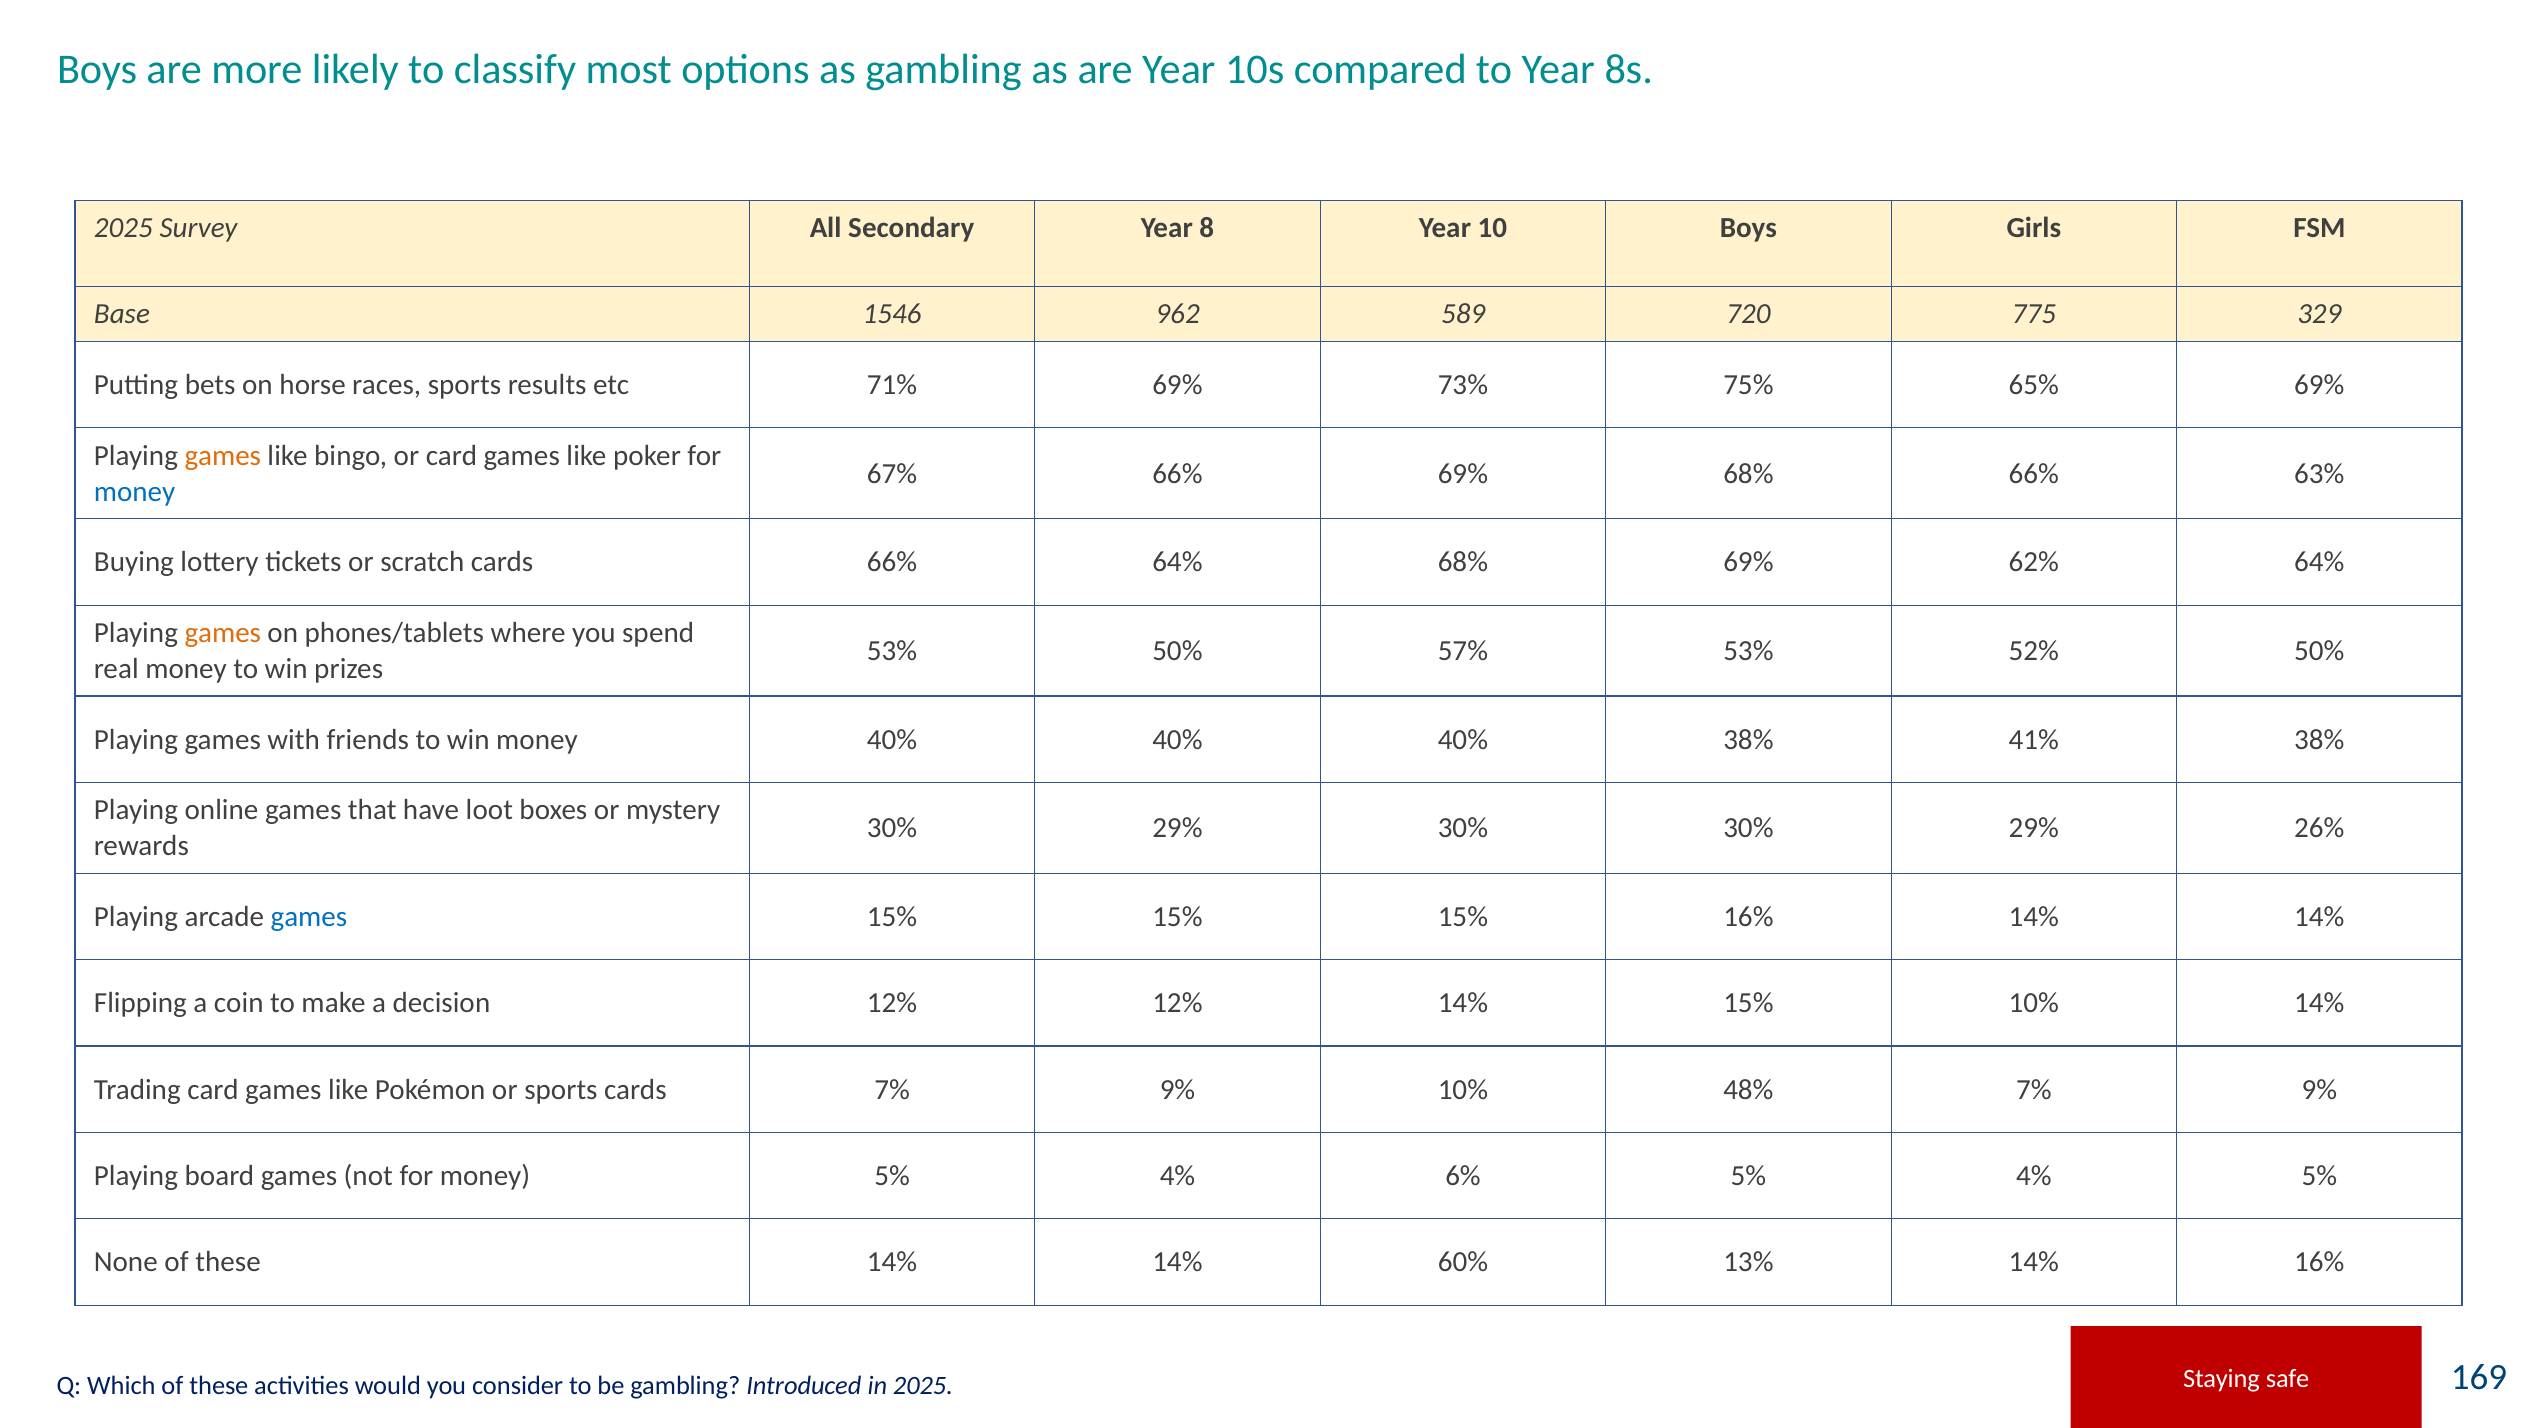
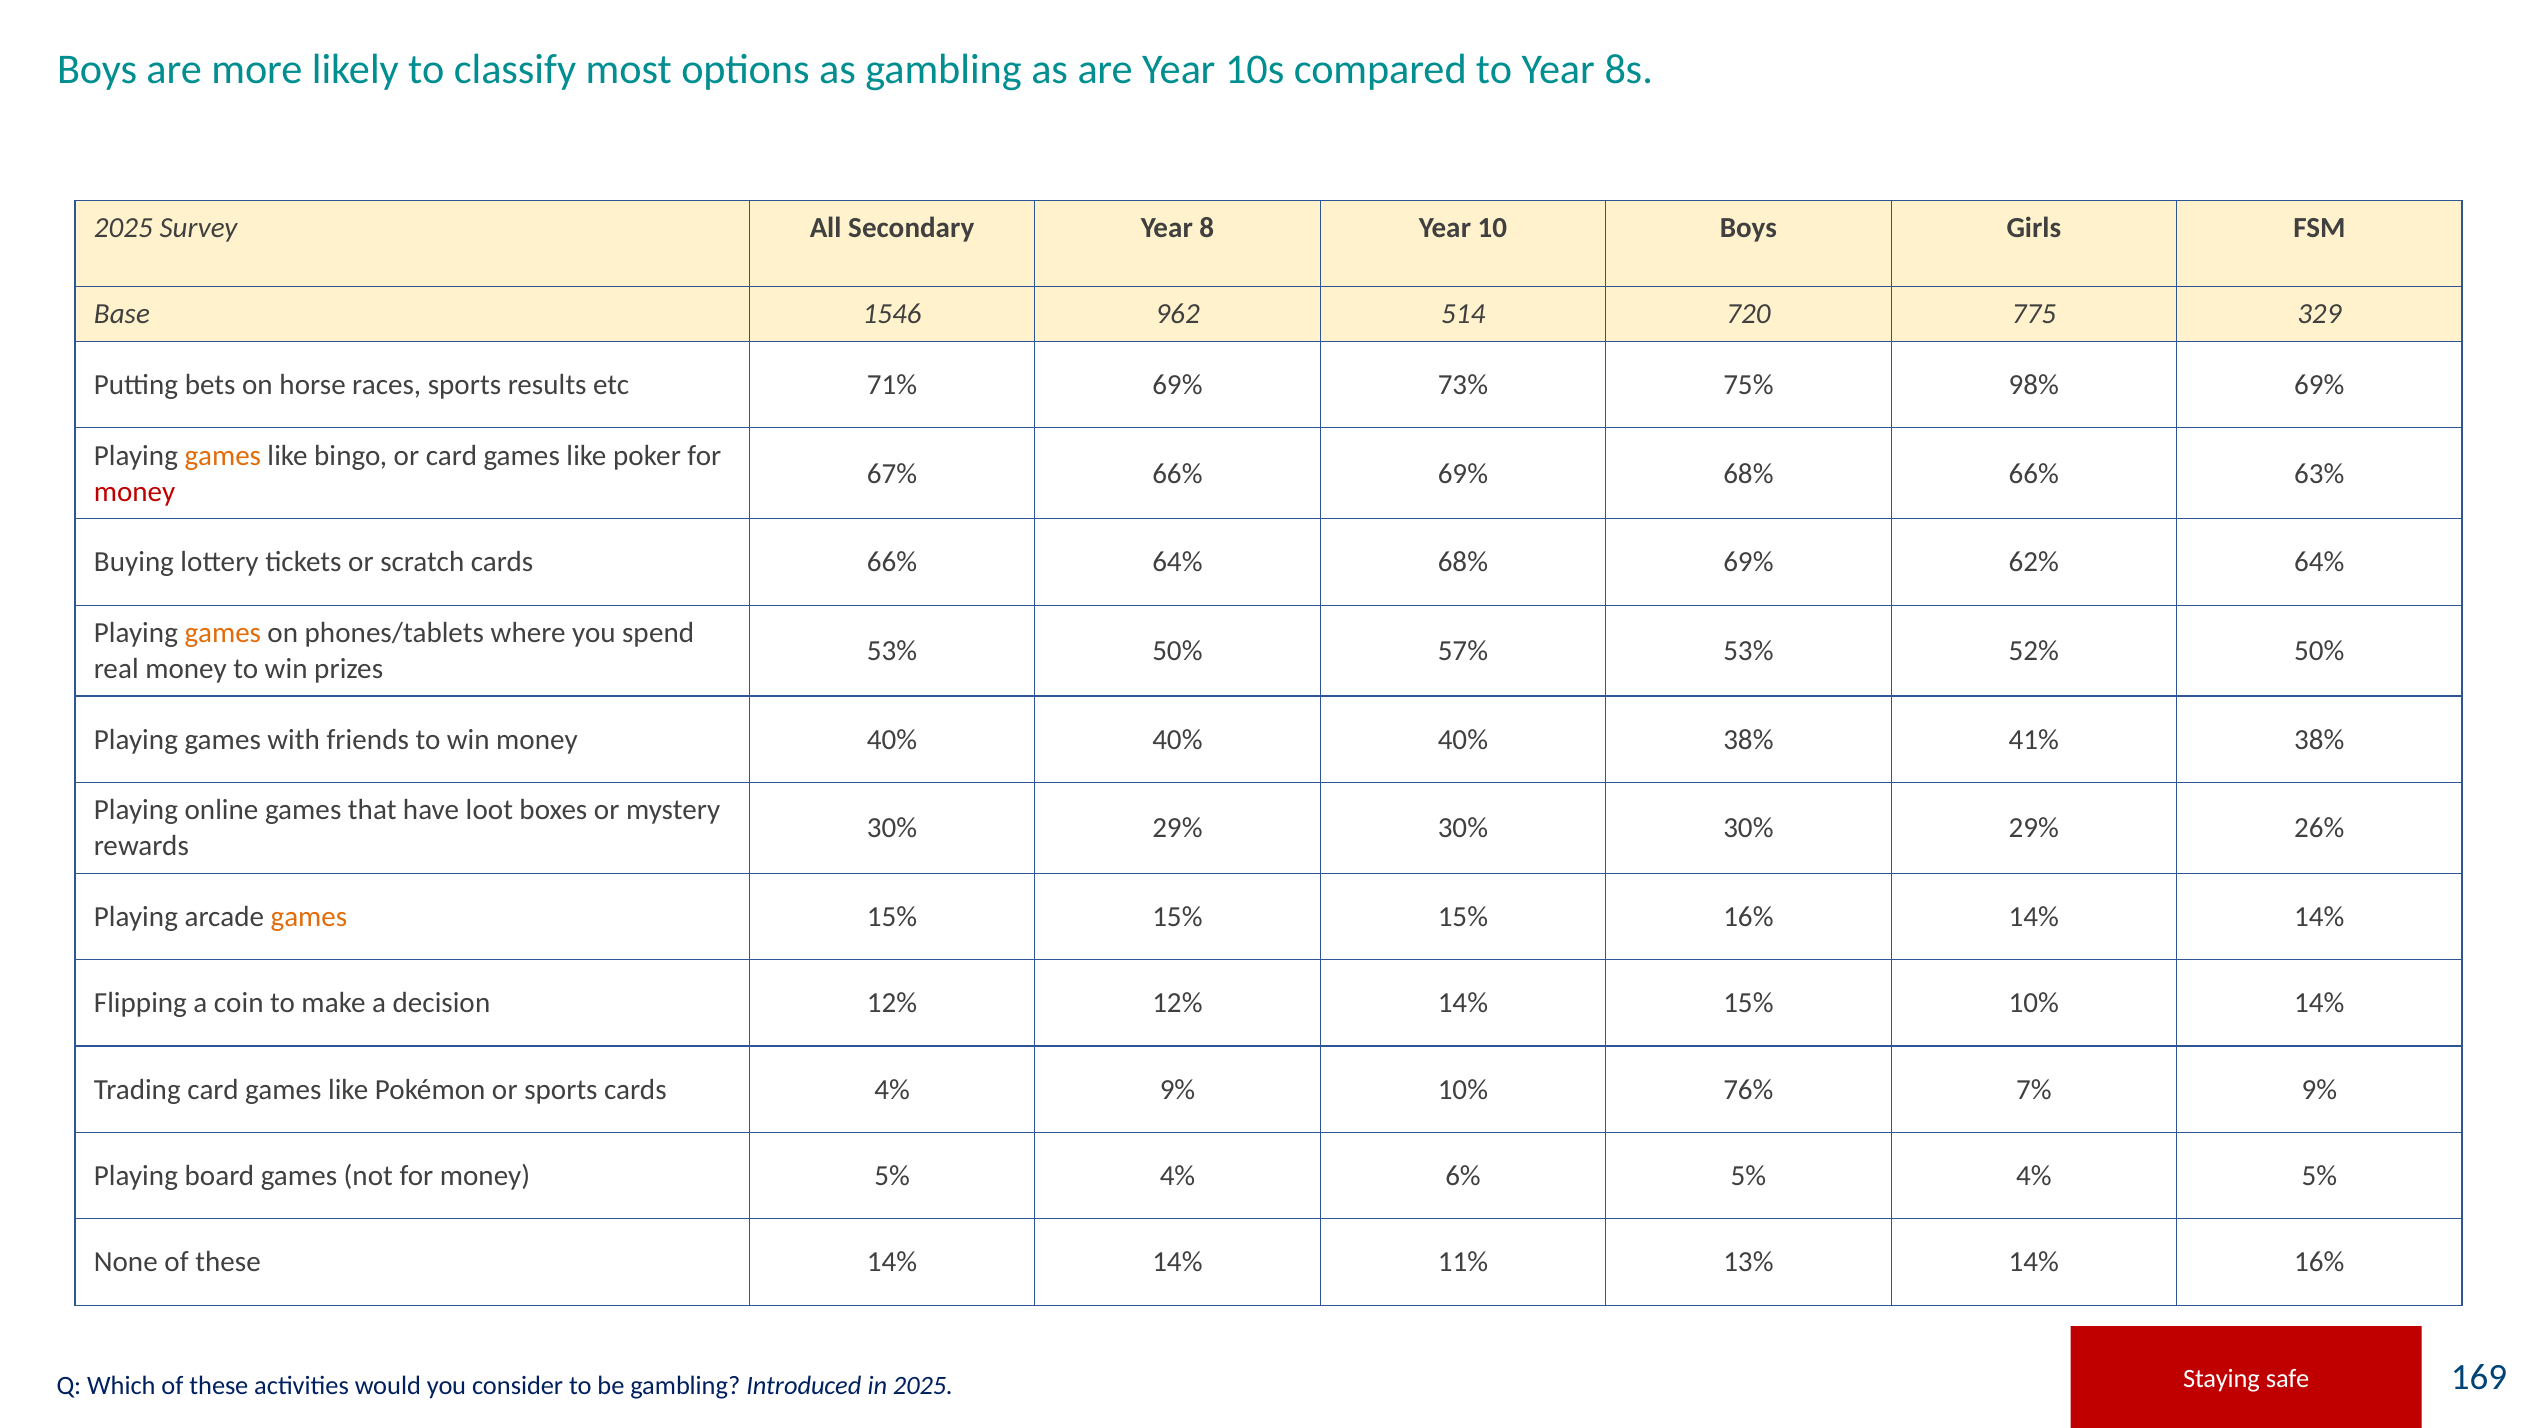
589: 589 -> 514
65%: 65% -> 98%
money at (135, 492) colour: blue -> red
games at (309, 917) colour: blue -> orange
cards 7%: 7% -> 4%
48%: 48% -> 76%
60%: 60% -> 11%
